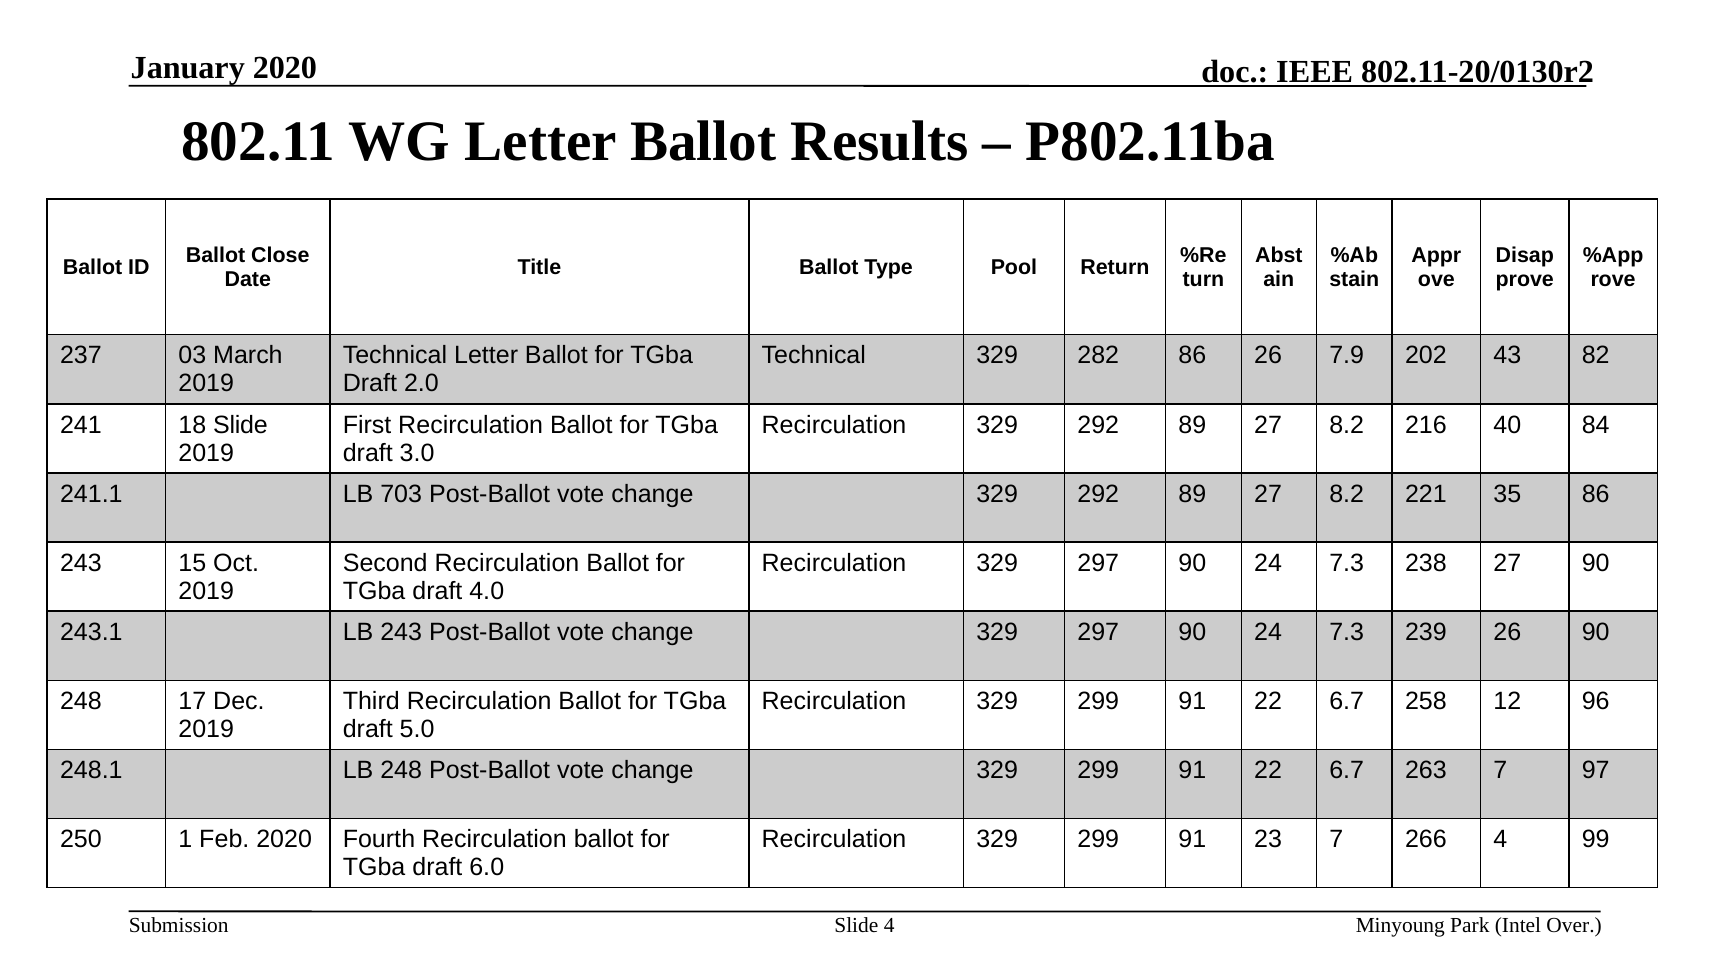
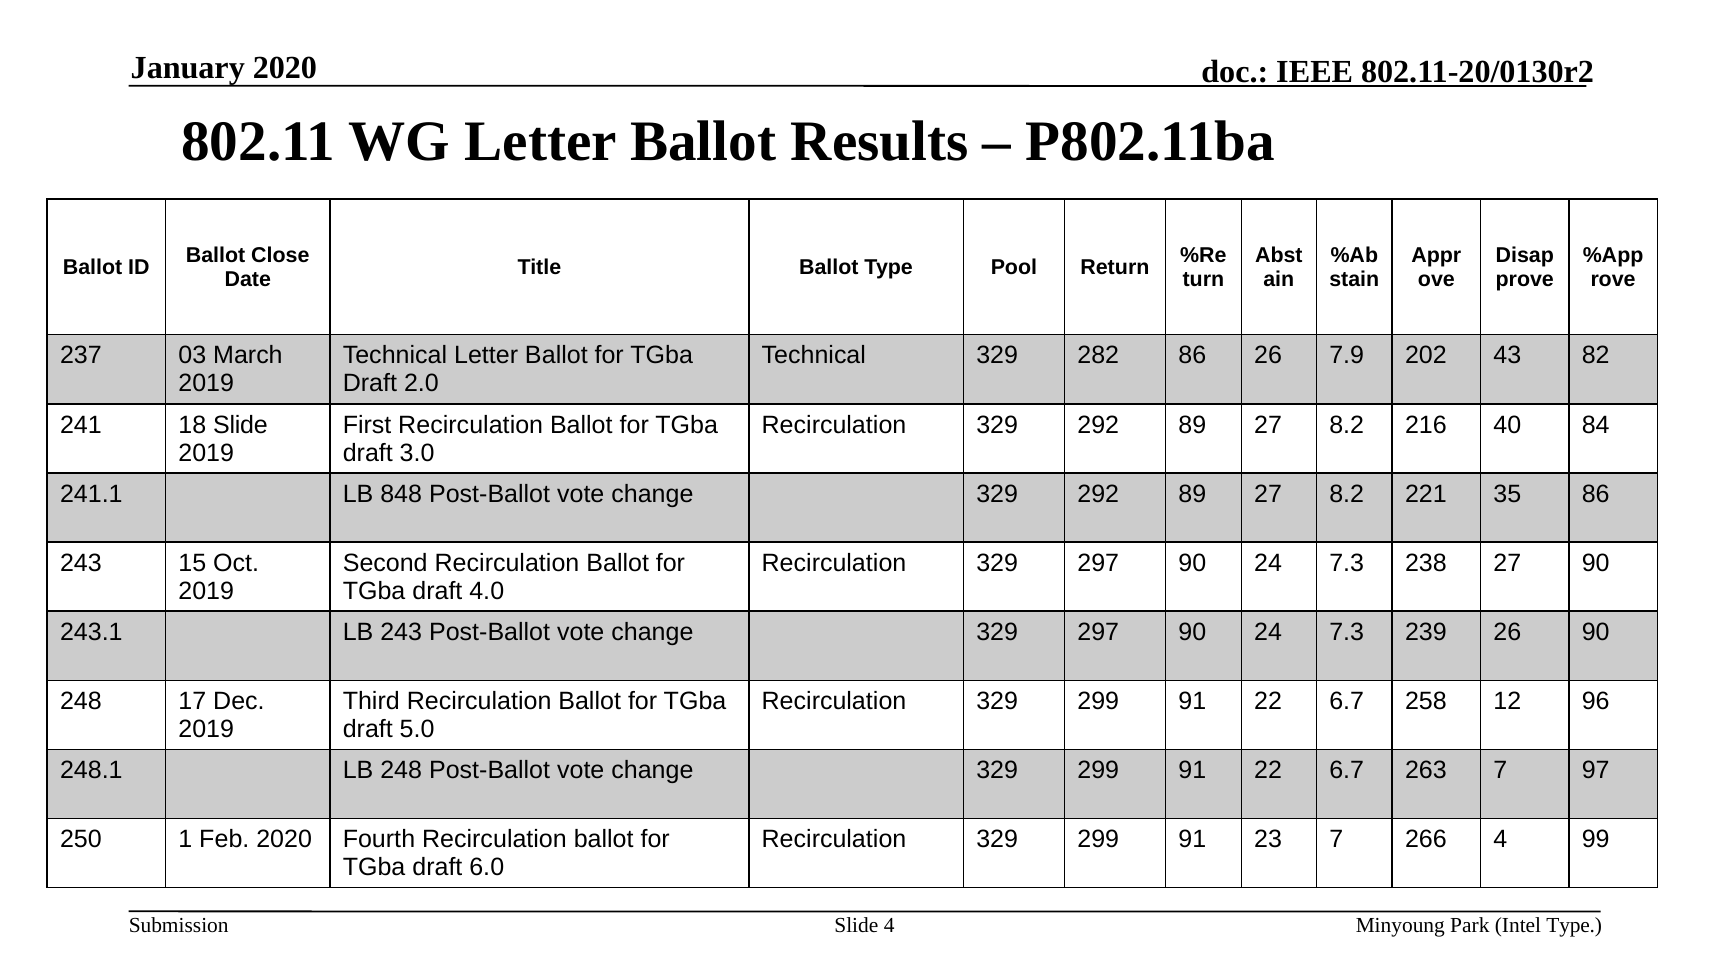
703: 703 -> 848
Intel Over: Over -> Type
